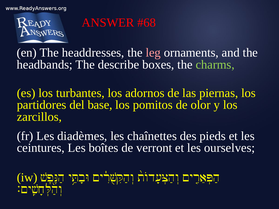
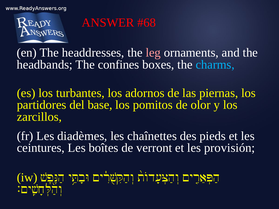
describe: describe -> confines
charms colour: light green -> light blue
ourselves: ourselves -> provisión
